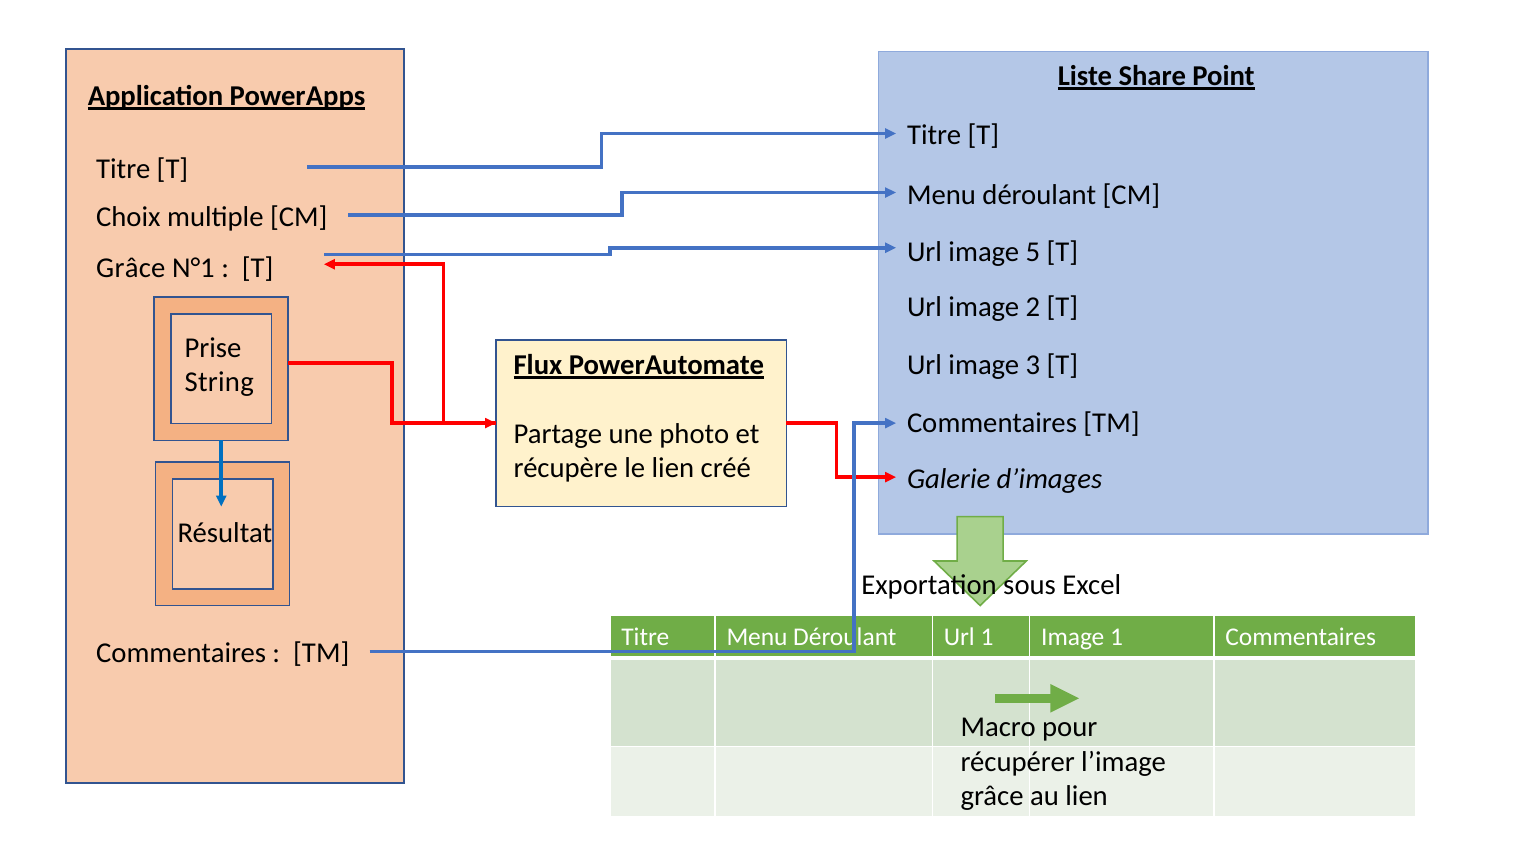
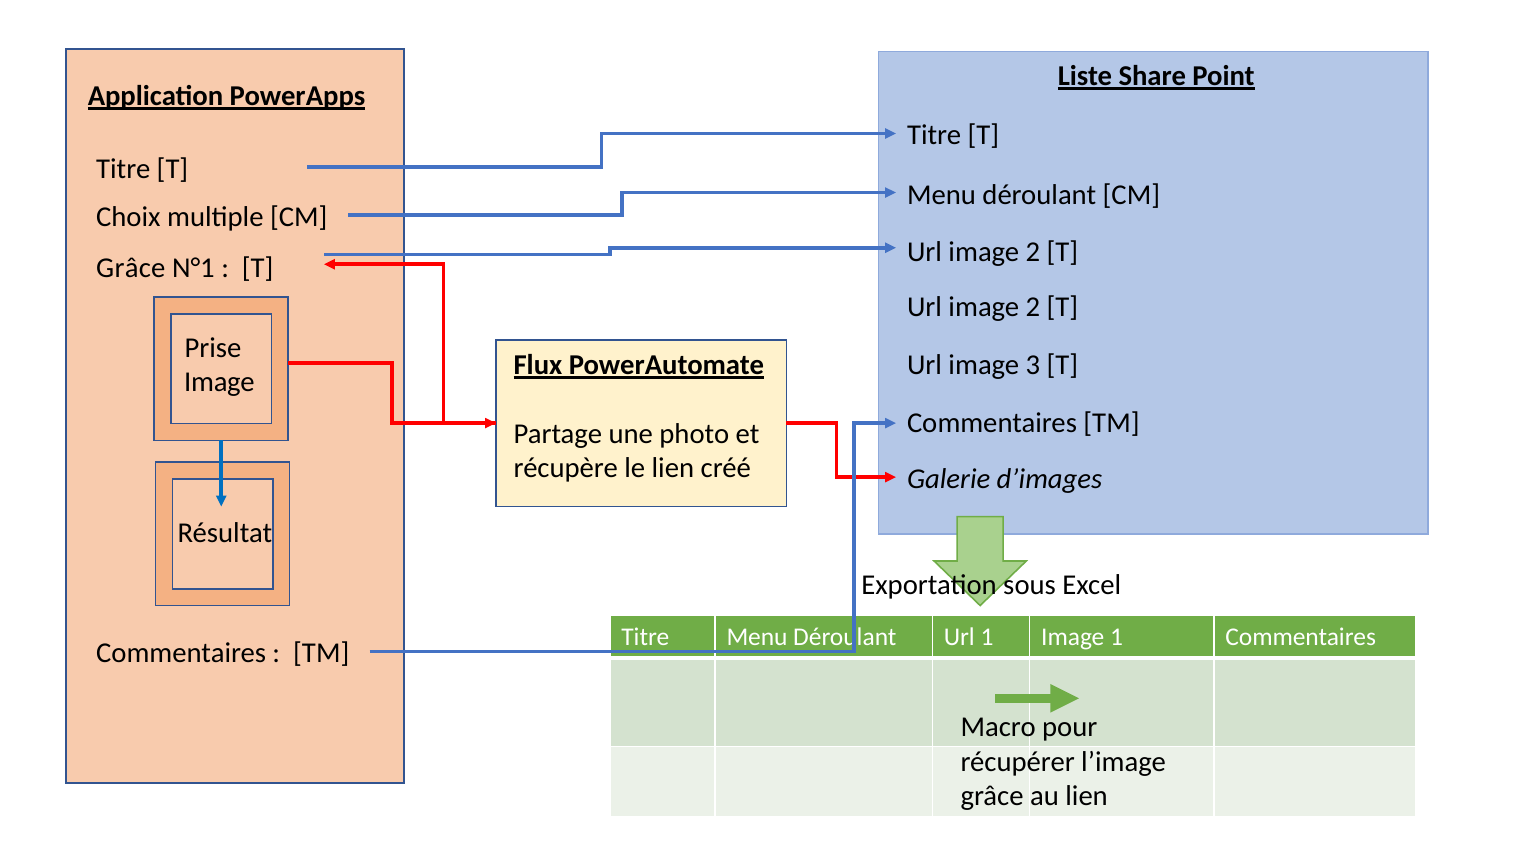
5 at (1033, 252): 5 -> 2
String at (219, 382): String -> Image
